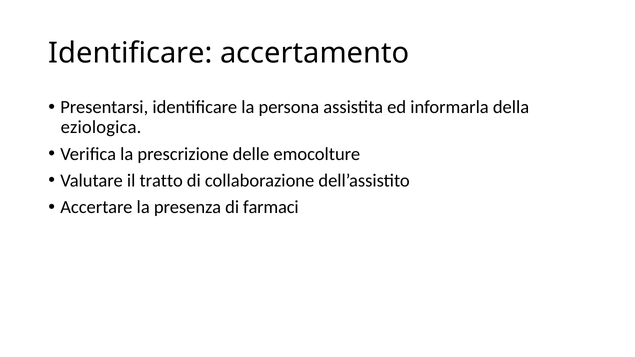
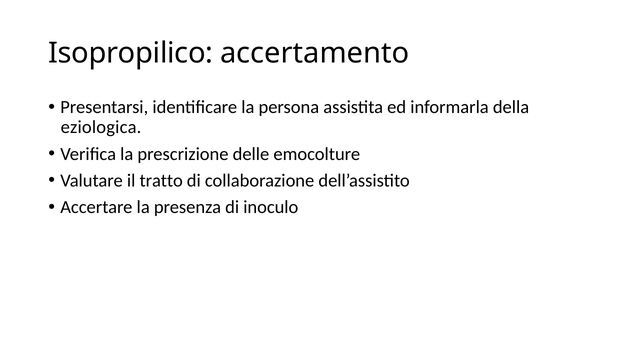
Identificare at (131, 53): Identificare -> Isopropilico
farmaci: farmaci -> inoculo
